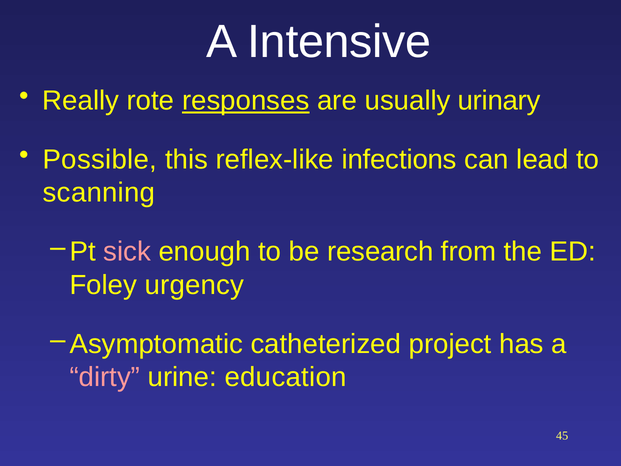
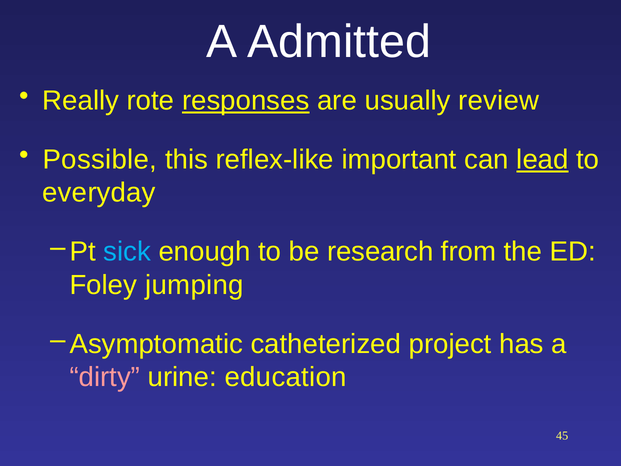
Intensive: Intensive -> Admitted
urinary: urinary -> review
infections: infections -> important
lead underline: none -> present
scanning: scanning -> everyday
sick colour: pink -> light blue
urgency: urgency -> jumping
